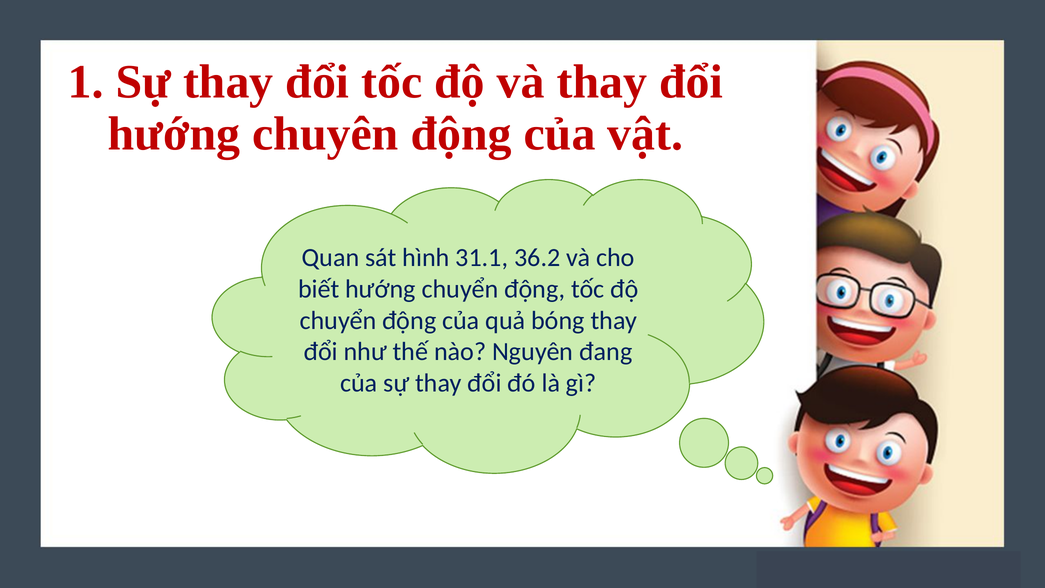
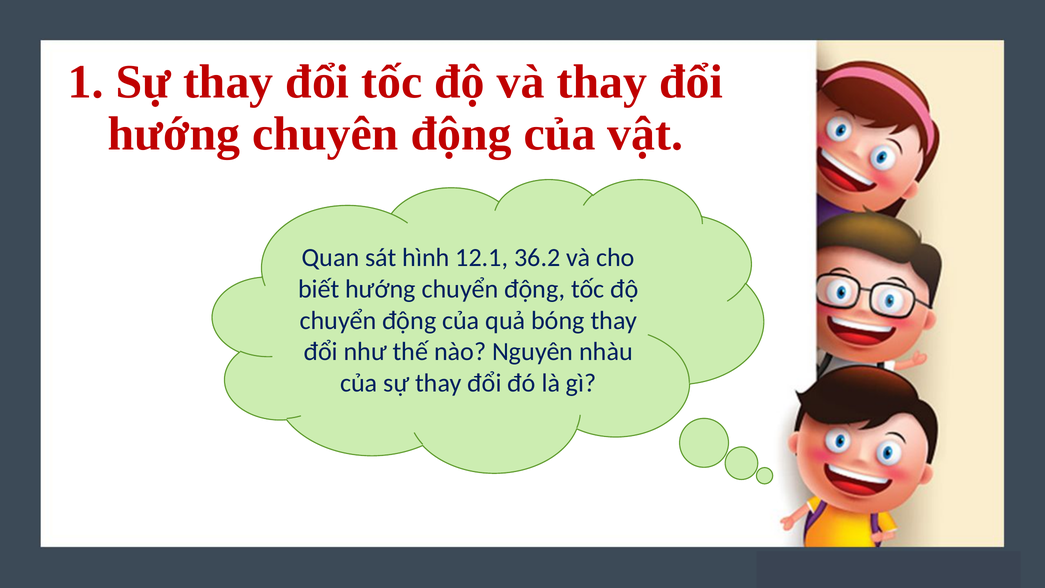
31.1: 31.1 -> 12.1
đang: đang -> nhàu
